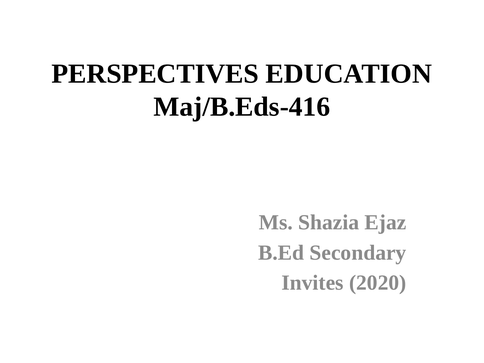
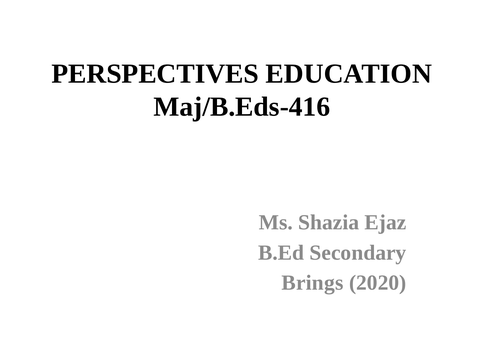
Invites: Invites -> Brings
